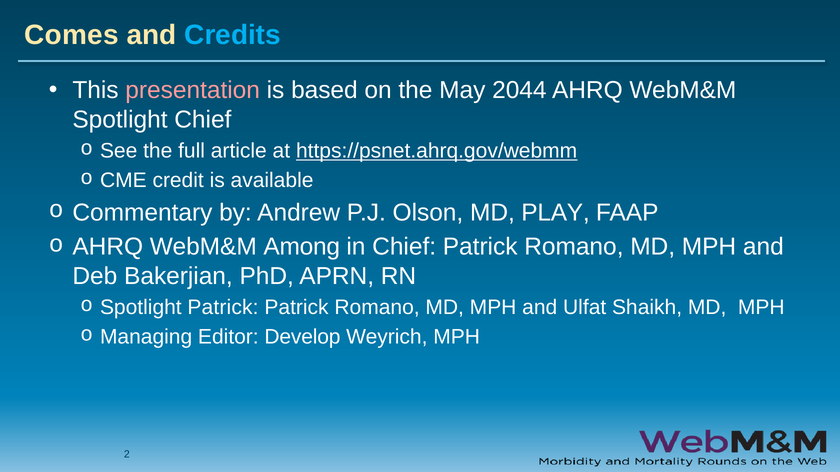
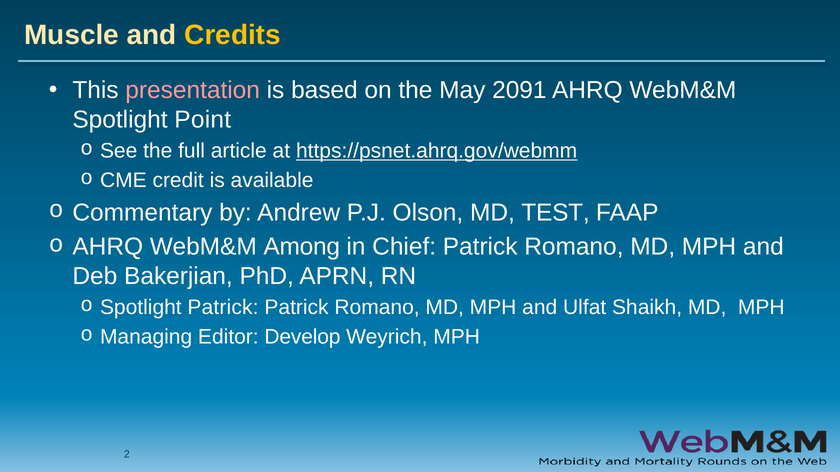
Comes: Comes -> Muscle
Credits colour: light blue -> yellow
2044: 2044 -> 2091
Spotlight Chief: Chief -> Point
PLAY: PLAY -> TEST
